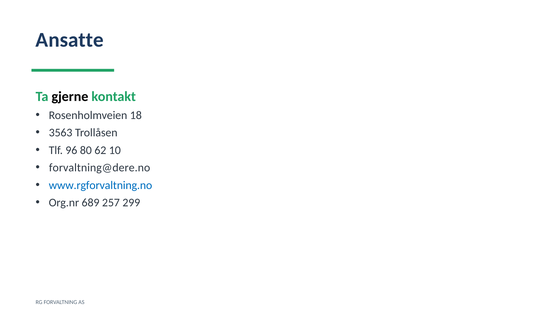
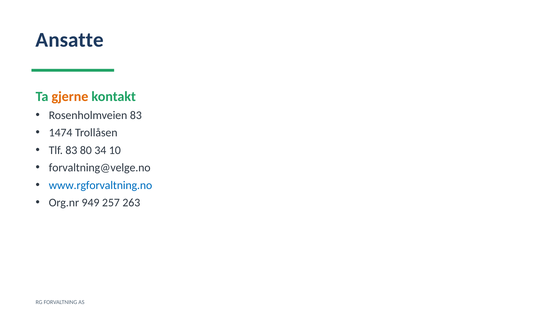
gjerne colour: black -> orange
Rosenholmveien 18: 18 -> 83
3563: 3563 -> 1474
Tlf 96: 96 -> 83
62: 62 -> 34
forvaltning@dere.no: forvaltning@dere.no -> forvaltning@velge.no
689: 689 -> 949
299: 299 -> 263
